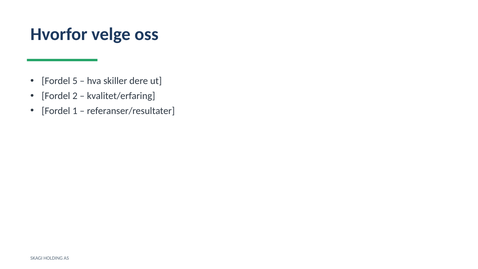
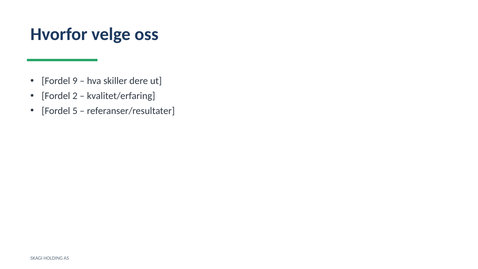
5: 5 -> 9
1: 1 -> 5
